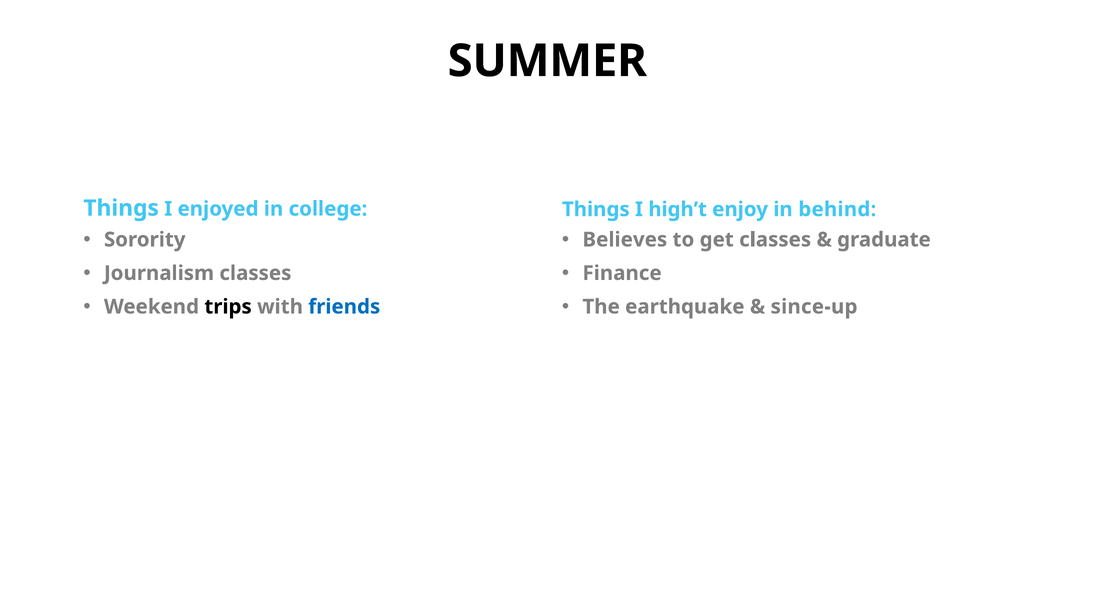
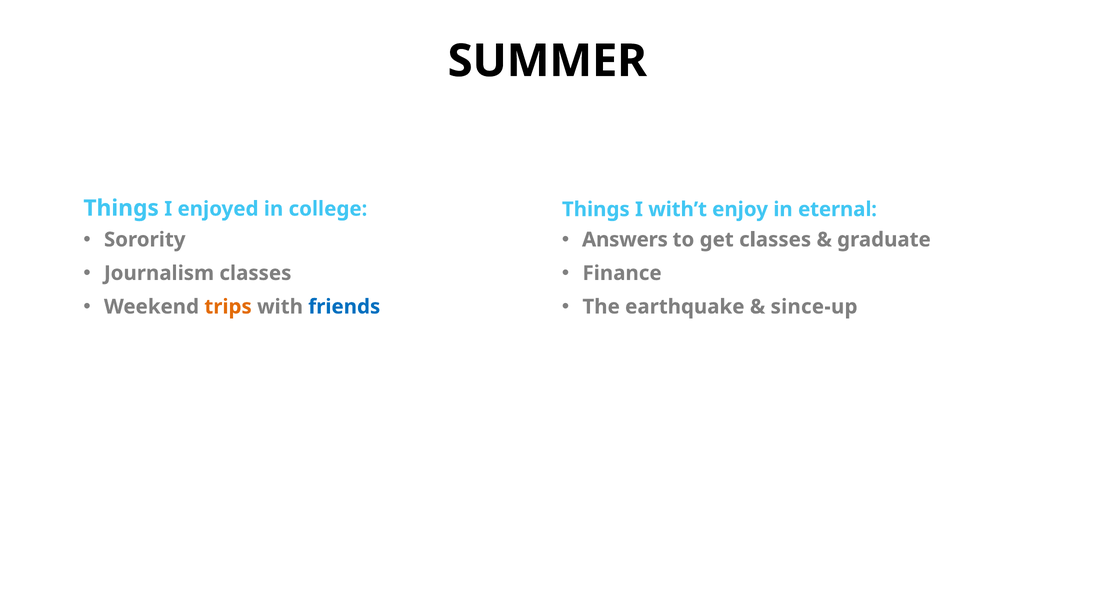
high’t: high’t -> with’t
behind: behind -> eternal
Believes: Believes -> Answers
trips colour: black -> orange
